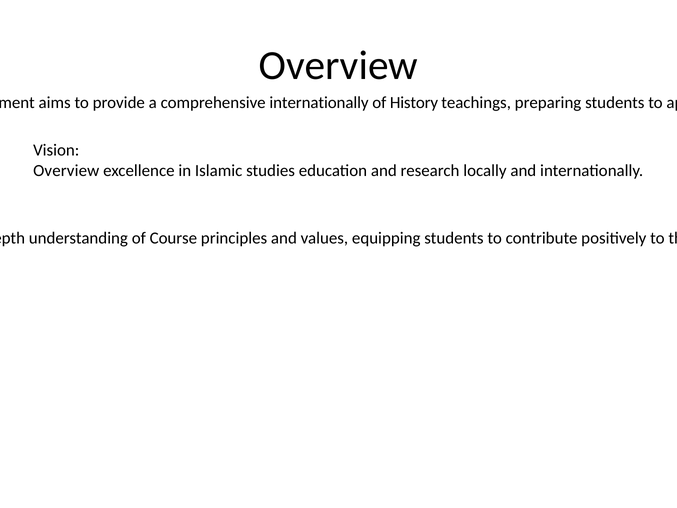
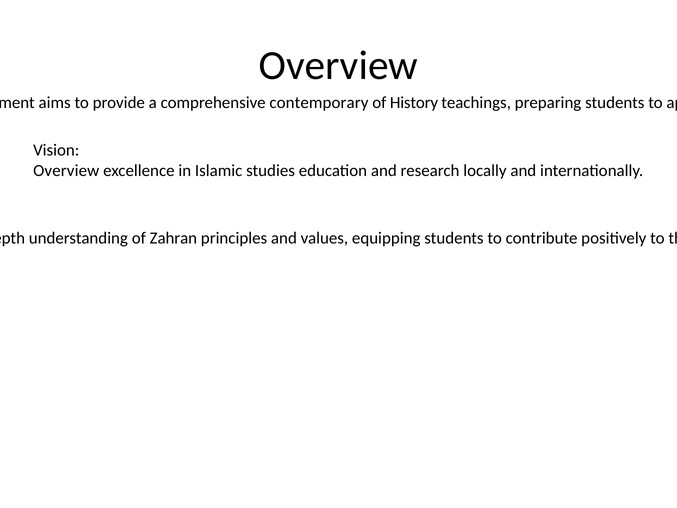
comprehensive internationally: internationally -> contemporary
Course: Course -> Zahran
